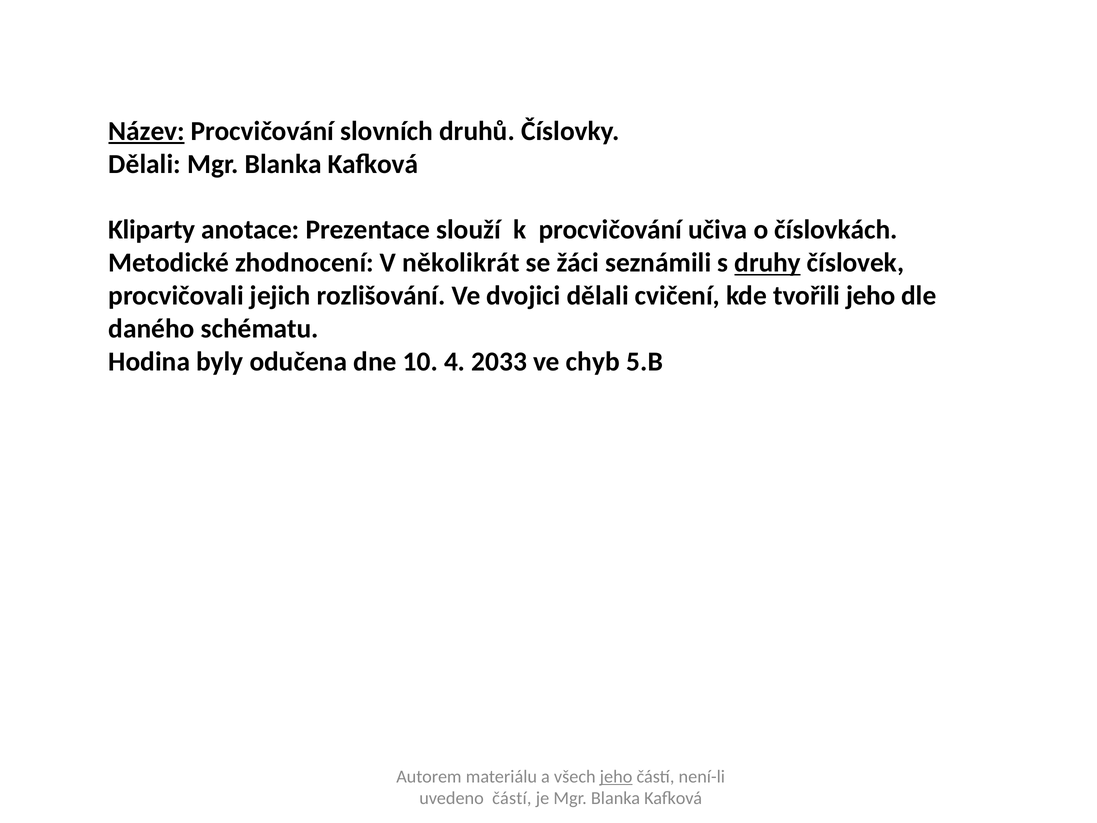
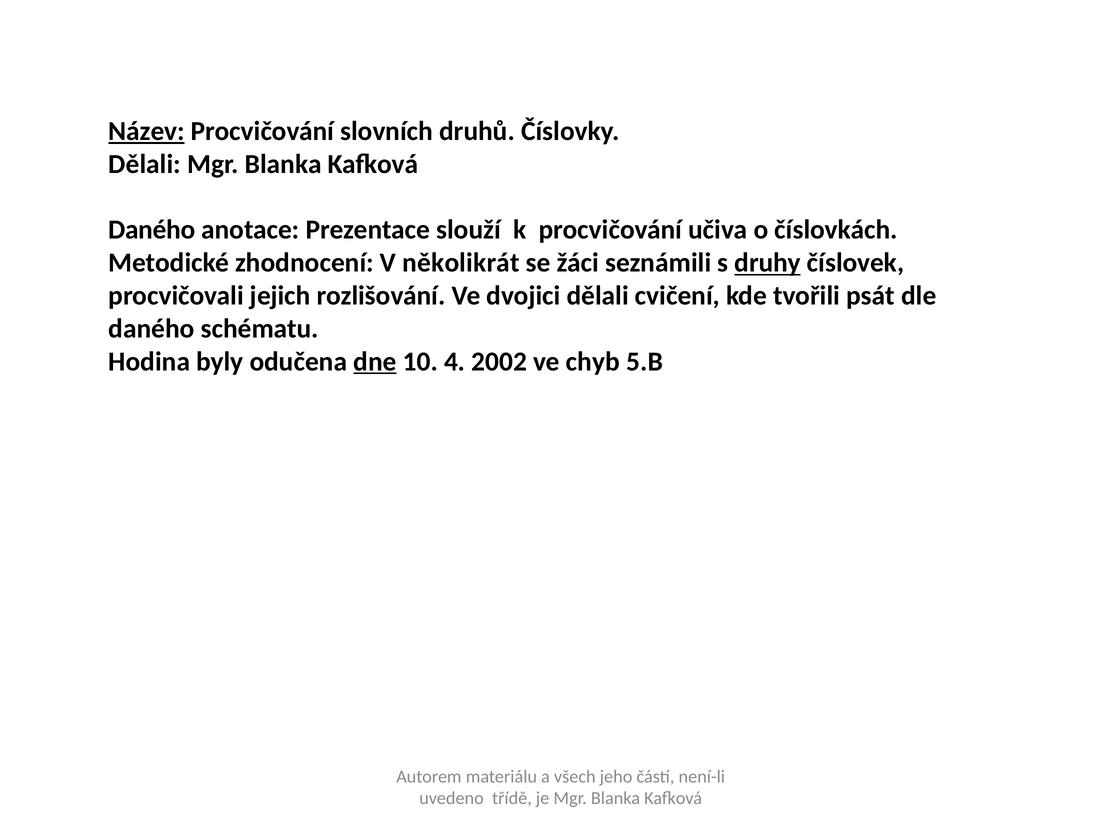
Kliparty at (152, 230): Kliparty -> Daného
tvořili jeho: jeho -> psát
dne underline: none -> present
2033: 2033 -> 2002
jeho at (616, 776) underline: present -> none
uvedeno částí: částí -> třídě
